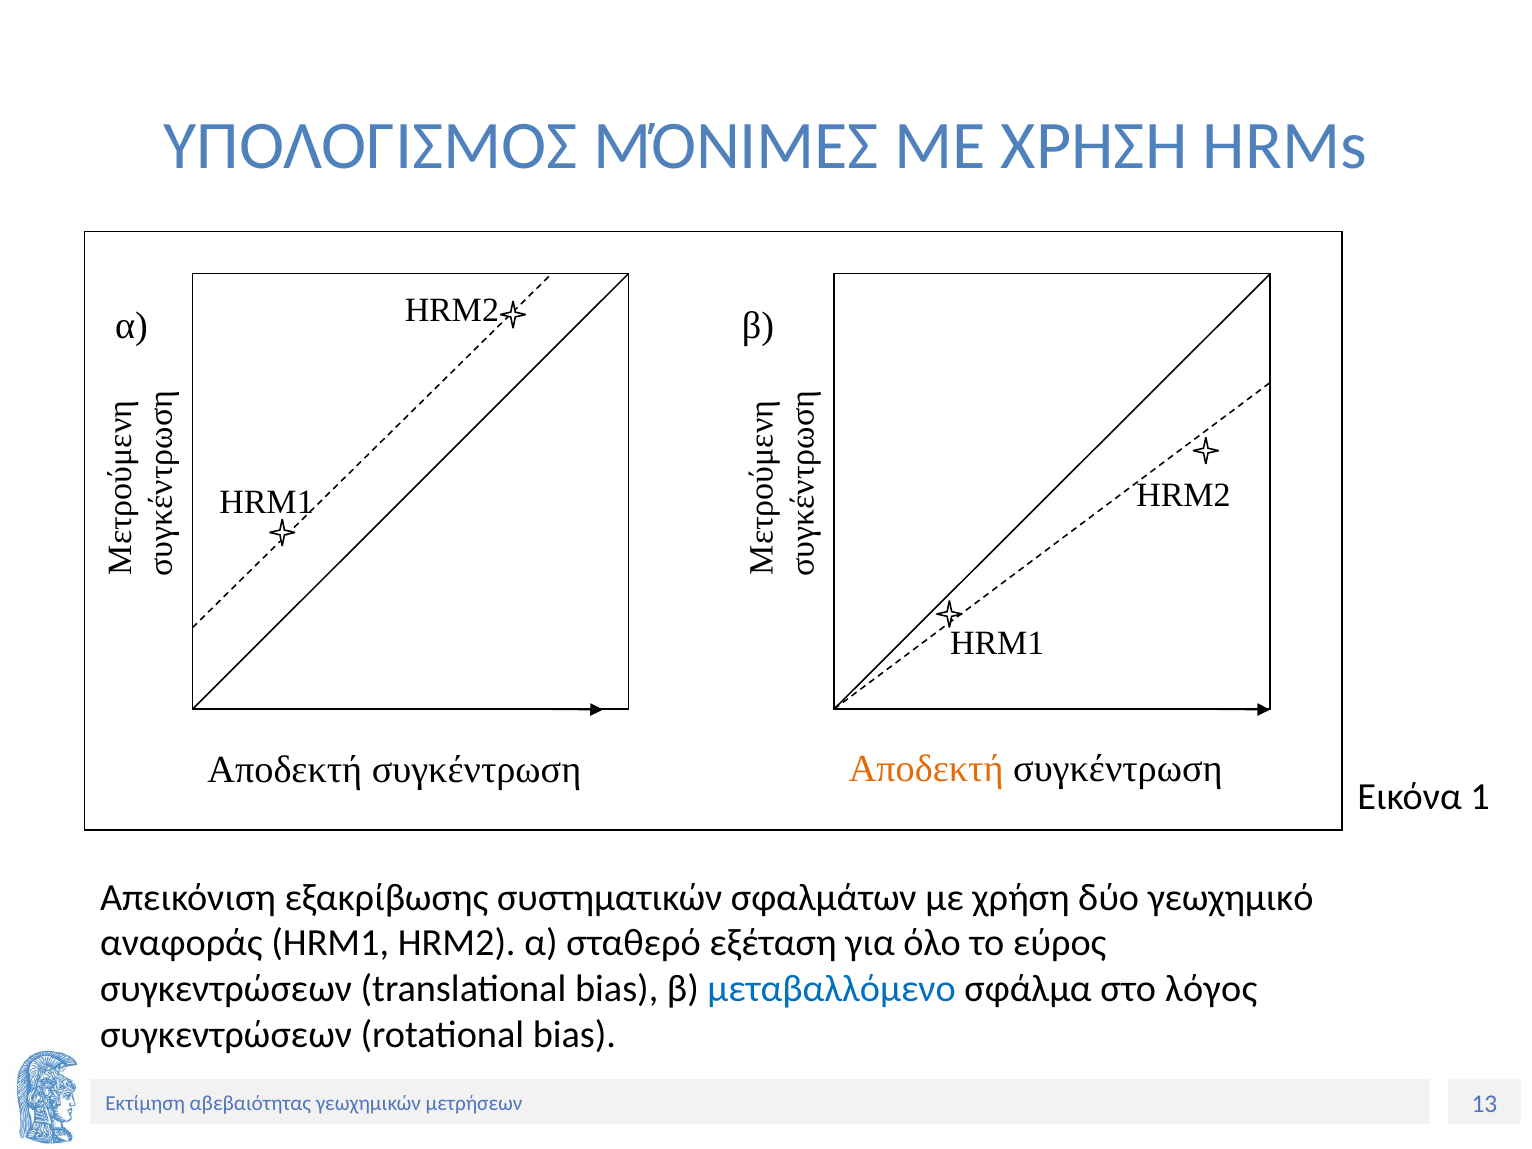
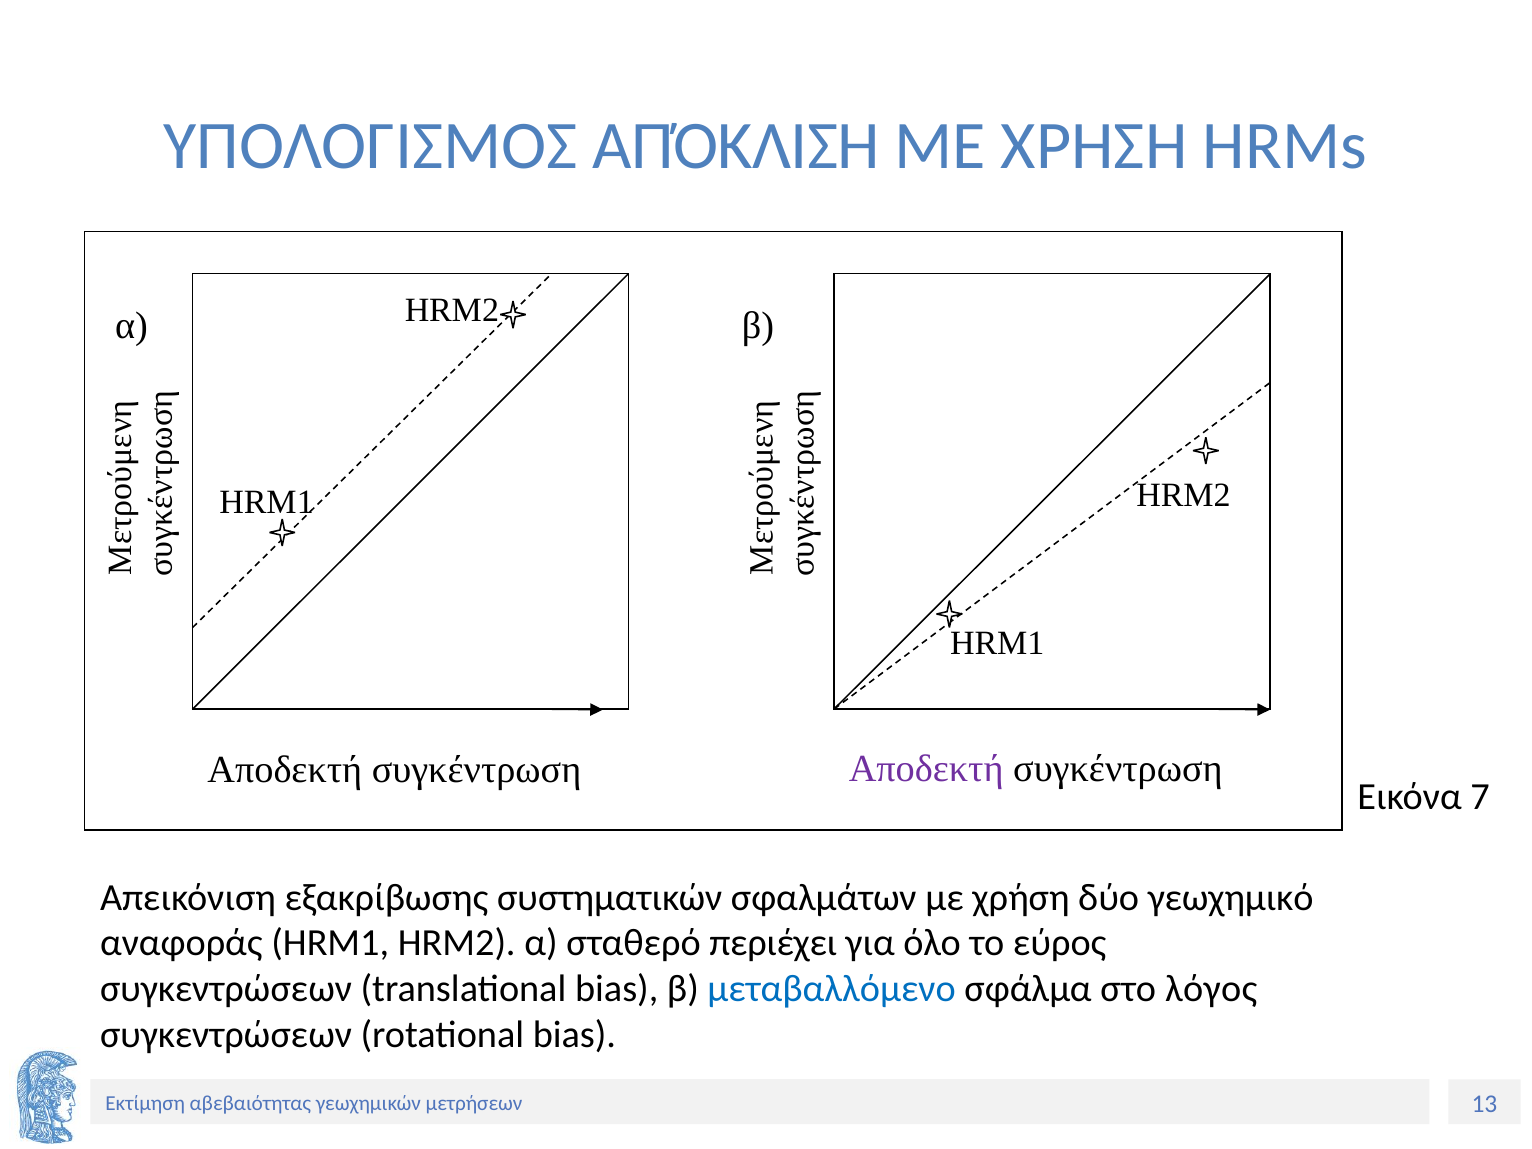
ΜΌΝΙΜΕΣ: ΜΌΝΙΜΕΣ -> ΑΠΌΚΛΙΣΗ
Αποδεκτή at (926, 769) colour: orange -> purple
1: 1 -> 7
εξέταση: εξέταση -> περιέχει
